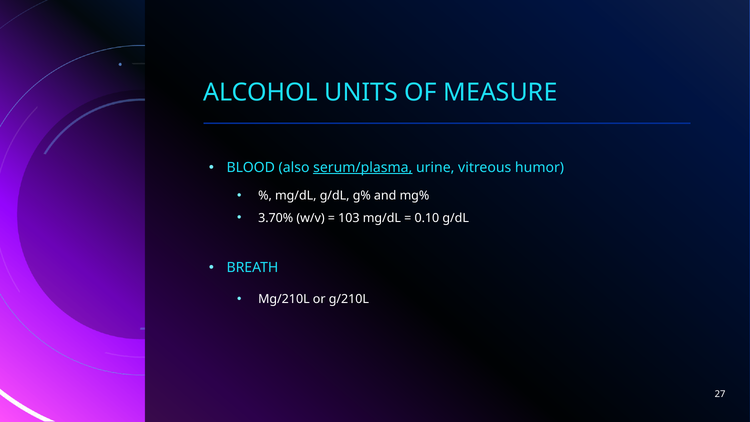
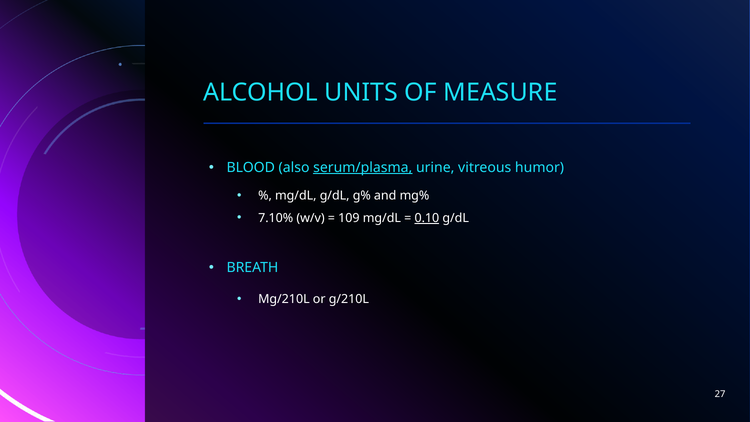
3.70%: 3.70% -> 7.10%
103: 103 -> 109
0.10 underline: none -> present
